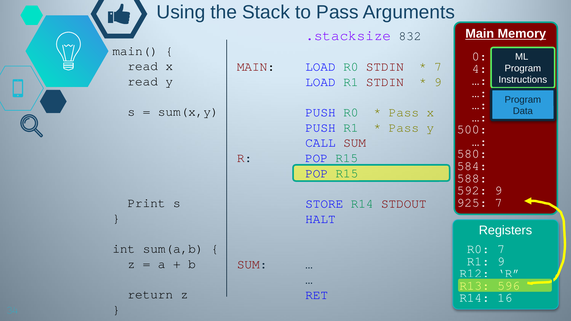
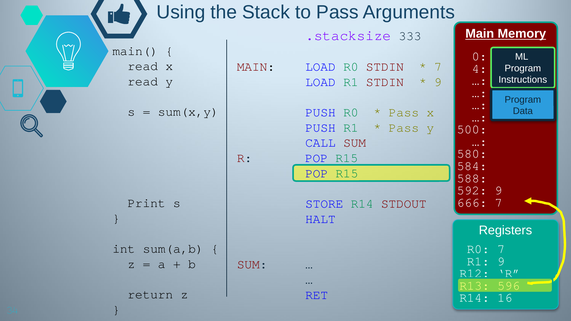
832: 832 -> 333
925: 925 -> 666
